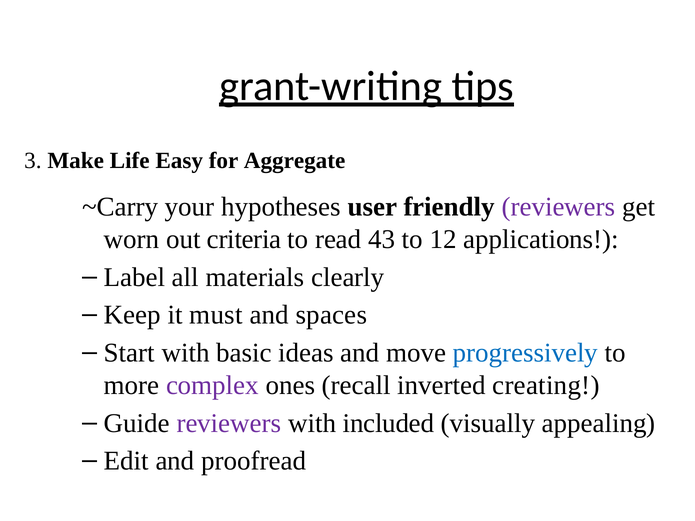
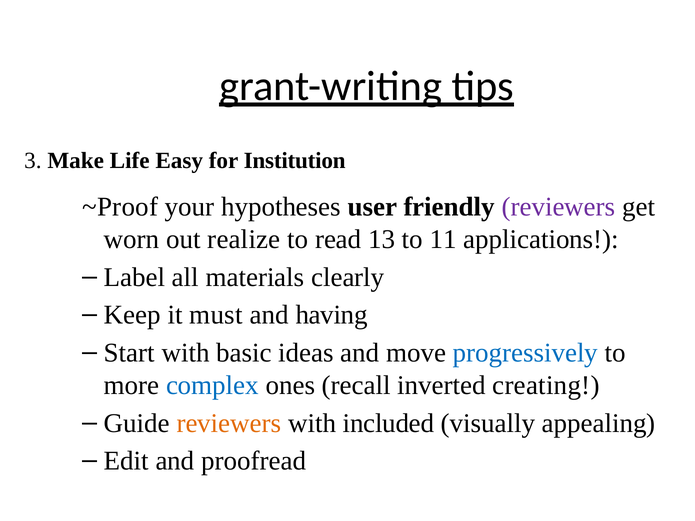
Aggregate: Aggregate -> Institution
~Carry: ~Carry -> ~Proof
criteria: criteria -> realize
43: 43 -> 13
12: 12 -> 11
spaces: spaces -> having
complex colour: purple -> blue
reviewers at (229, 423) colour: purple -> orange
